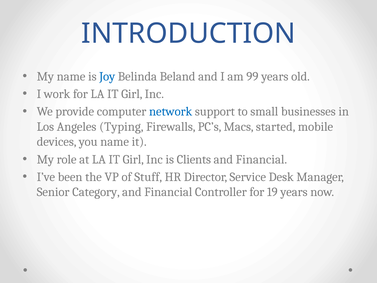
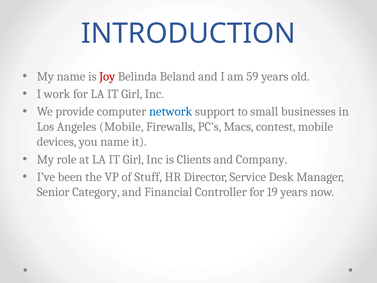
Joy colour: blue -> red
99: 99 -> 59
Angeles Typing: Typing -> Mobile
started: started -> contest
Financial at (261, 159): Financial -> Company
